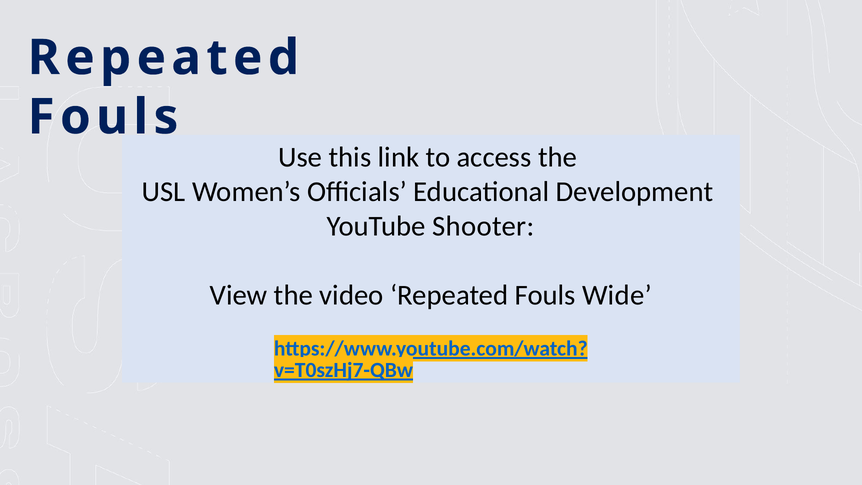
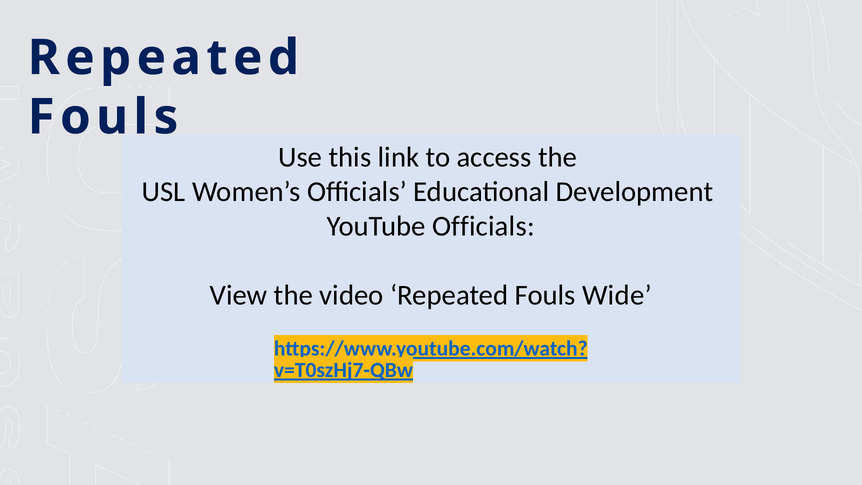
YouTube Shooter: Shooter -> Officials
